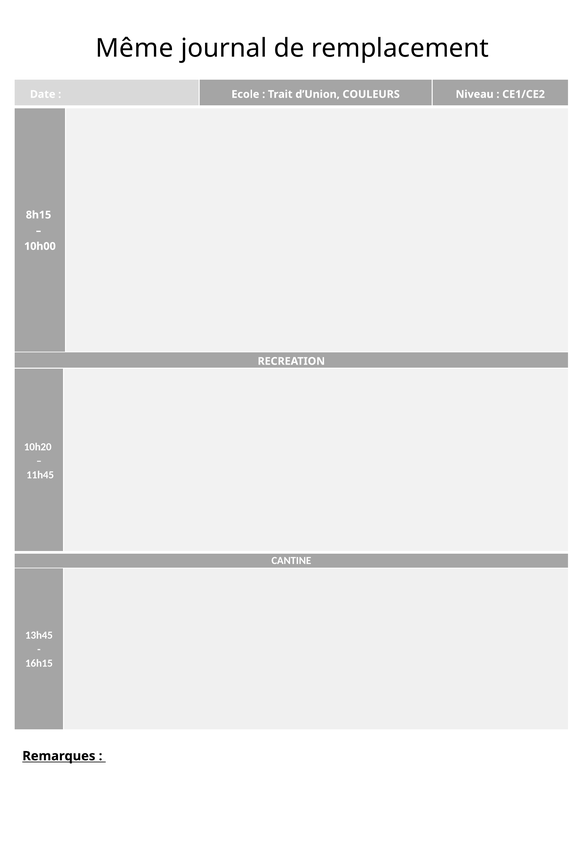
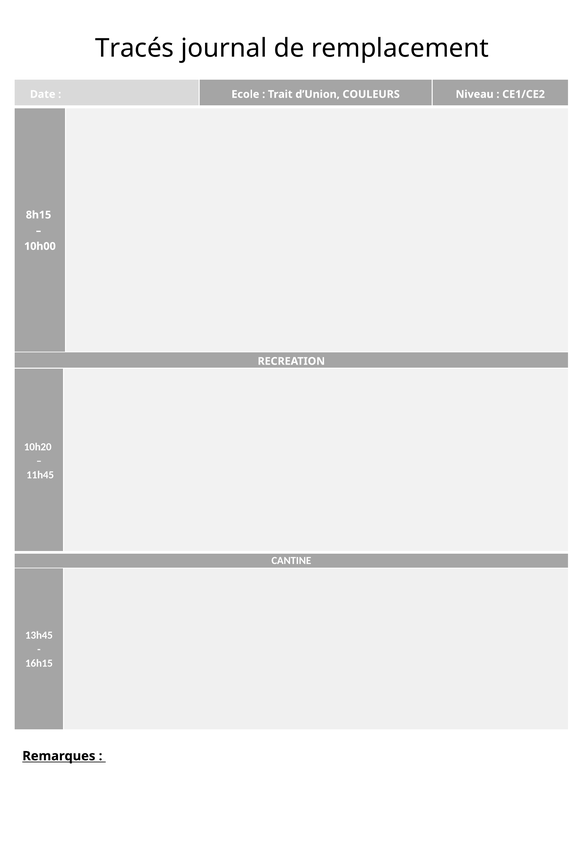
Même: Même -> Tracés
